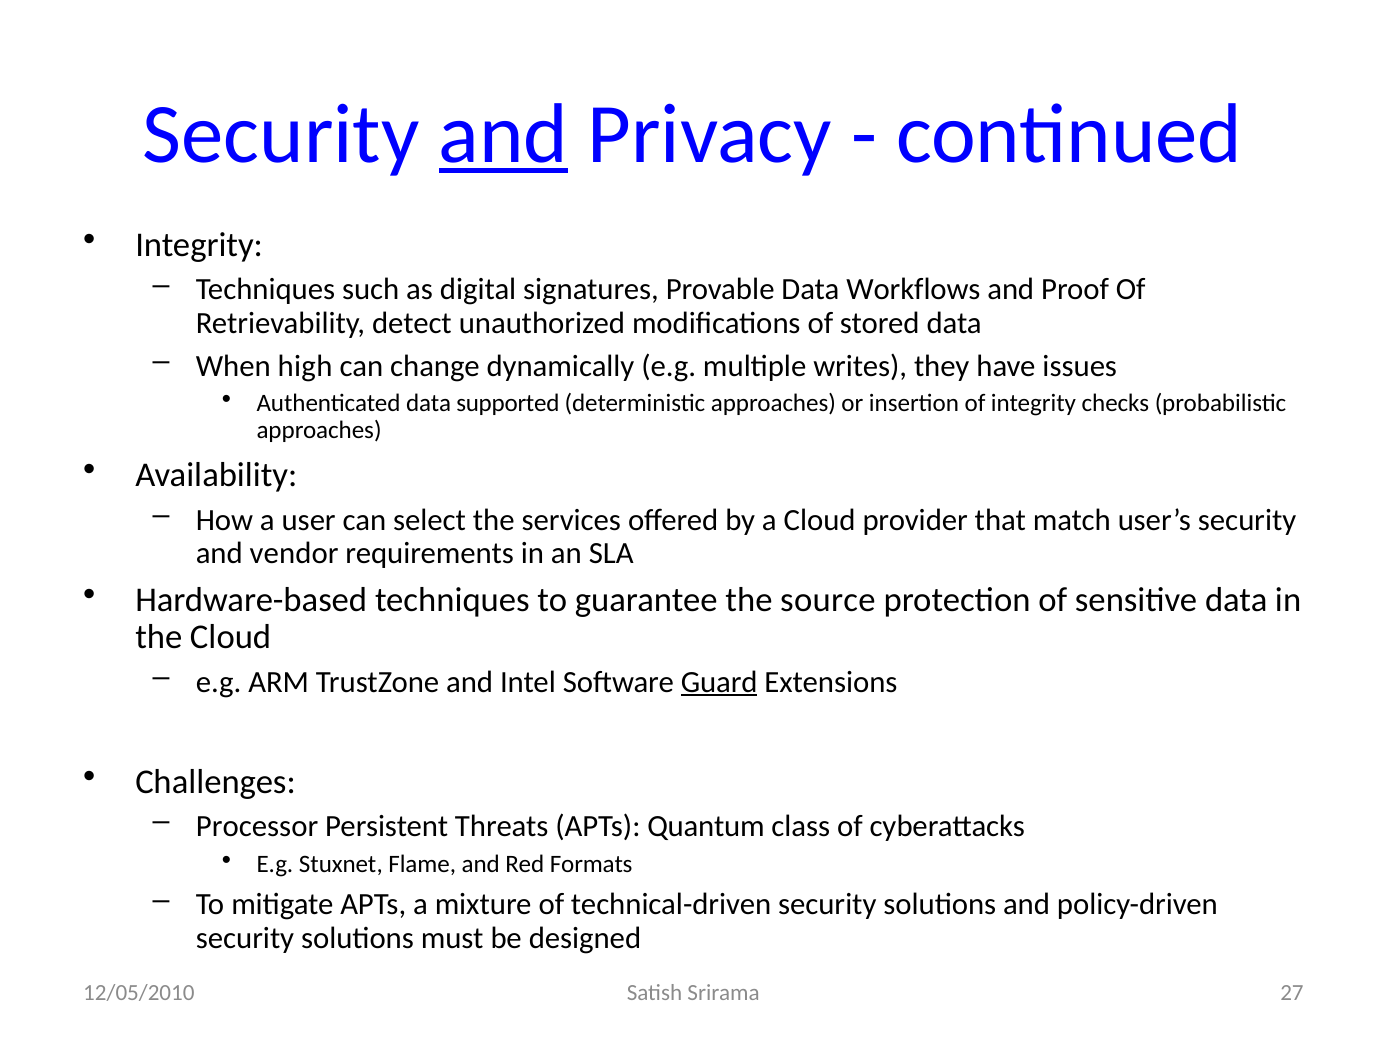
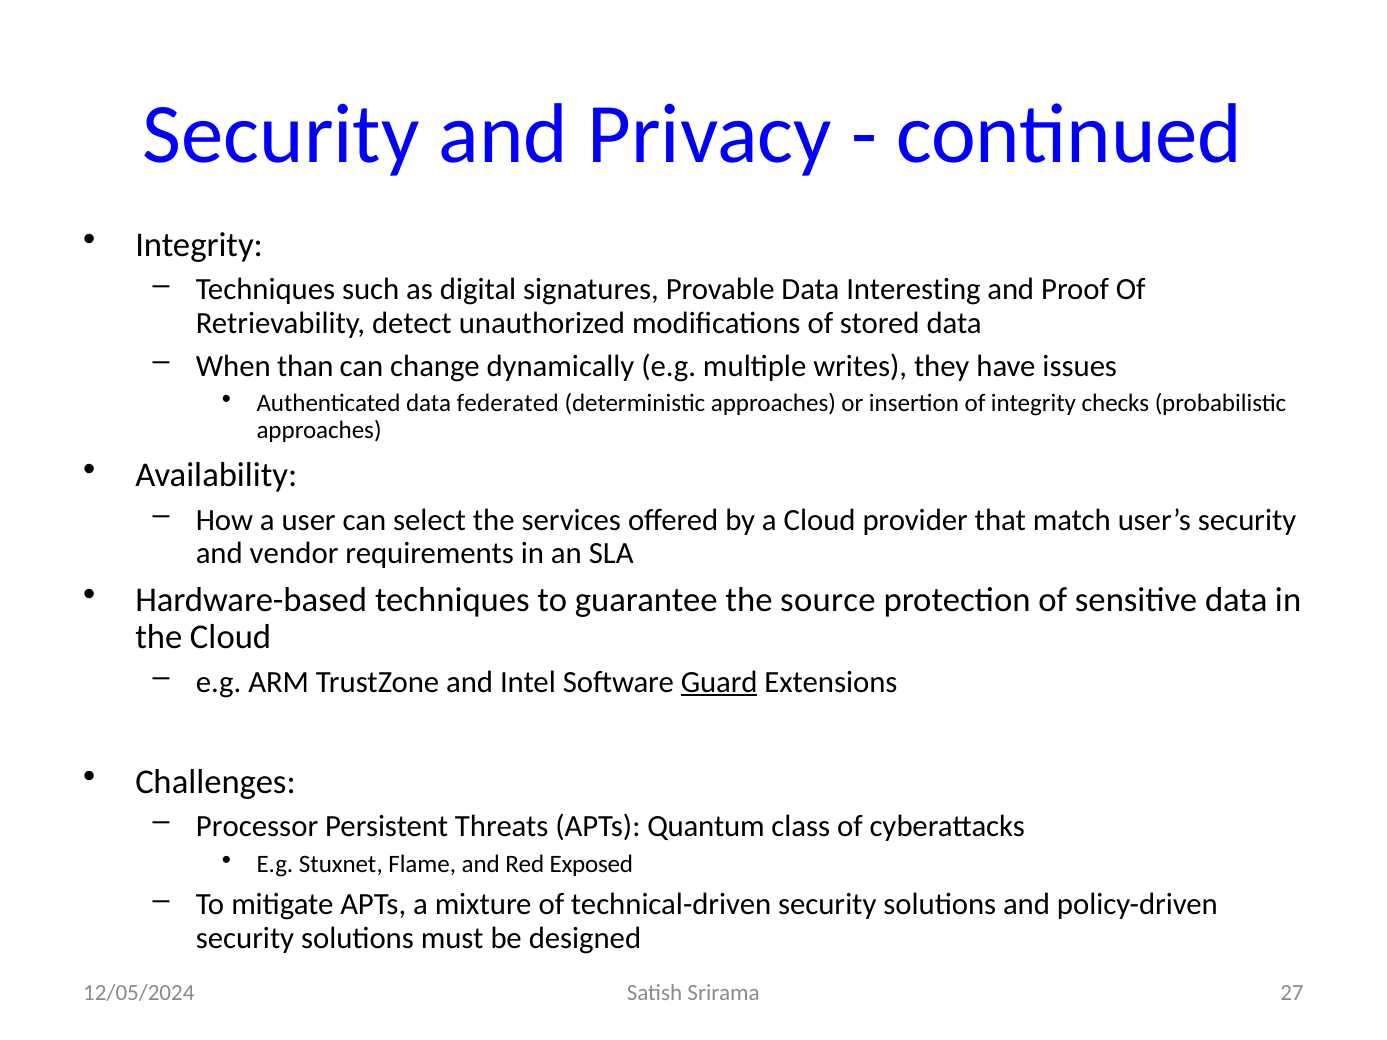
and at (503, 134) underline: present -> none
Workflows: Workflows -> Interesting
high: high -> than
supported: supported -> federated
Formats: Formats -> Exposed
12/05/2010: 12/05/2010 -> 12/05/2024
